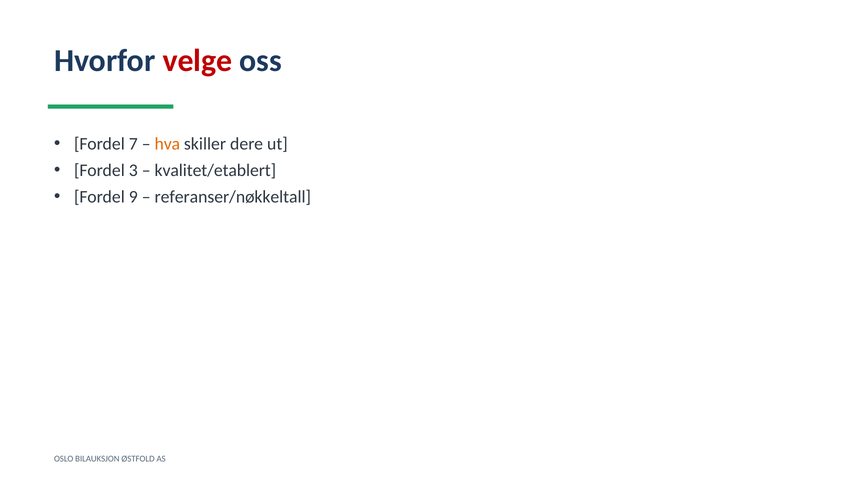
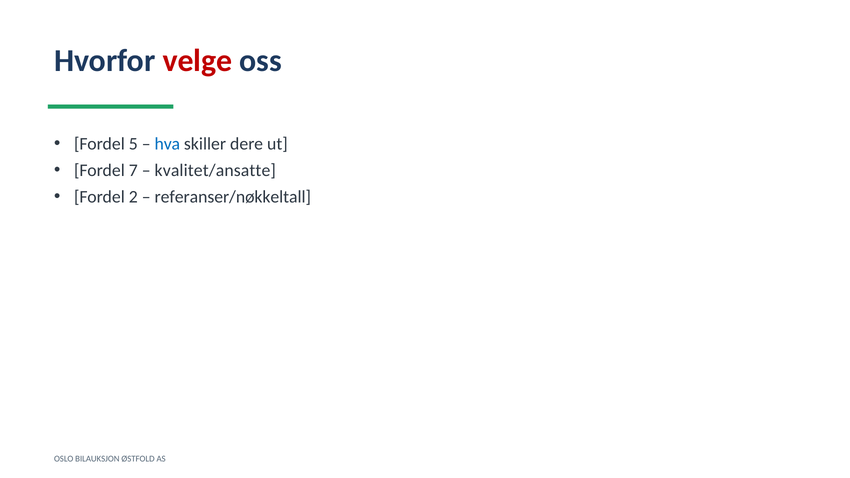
7: 7 -> 5
hva colour: orange -> blue
3: 3 -> 7
kvalitet/etablert: kvalitet/etablert -> kvalitet/ansatte
9: 9 -> 2
